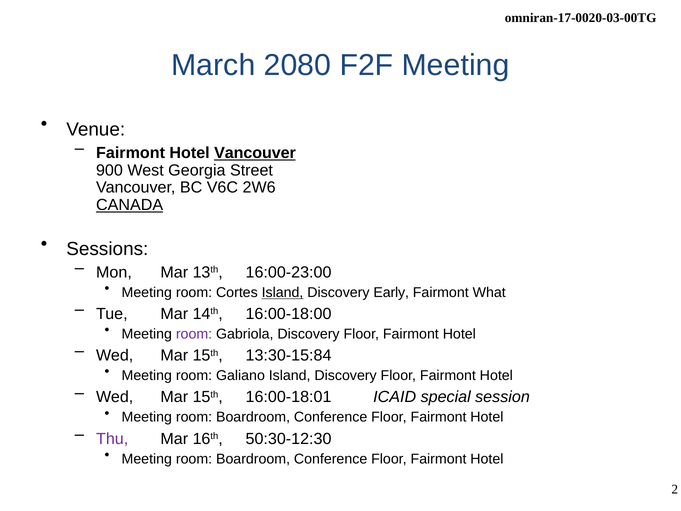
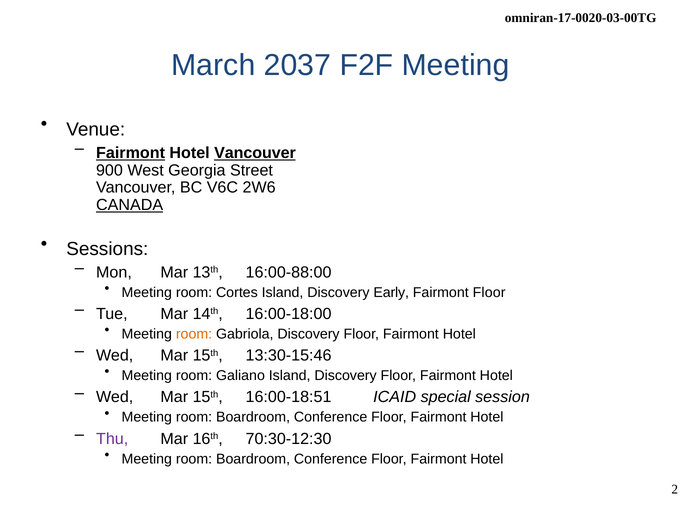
2080: 2080 -> 2037
Fairmont at (131, 153) underline: none -> present
16:00-23:00: 16:00-23:00 -> 16:00-88:00
Island at (283, 292) underline: present -> none
Fairmont What: What -> Floor
room at (194, 334) colour: purple -> orange
13:30-15:84: 13:30-15:84 -> 13:30-15:46
16:00-18:01: 16:00-18:01 -> 16:00-18:51
50:30-12:30: 50:30-12:30 -> 70:30-12:30
